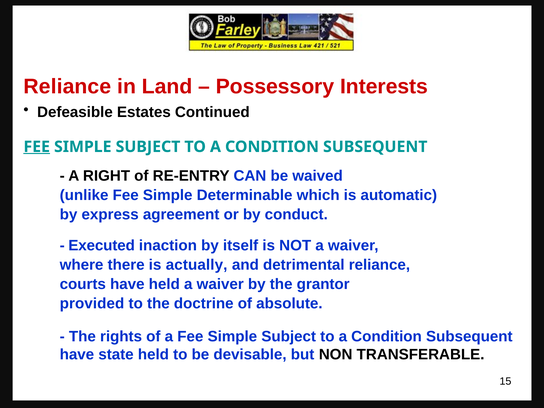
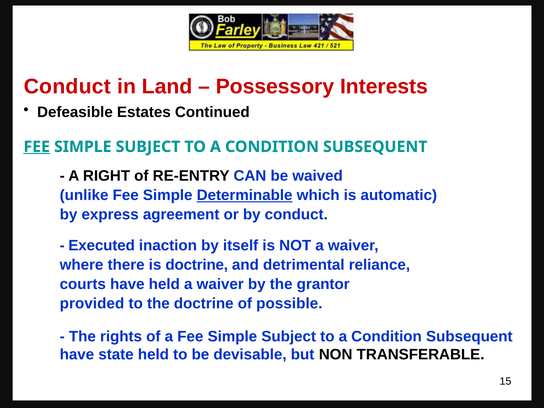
Reliance at (67, 87): Reliance -> Conduct
Determinable underline: none -> present
is actually: actually -> doctrine
absolute: absolute -> possible
